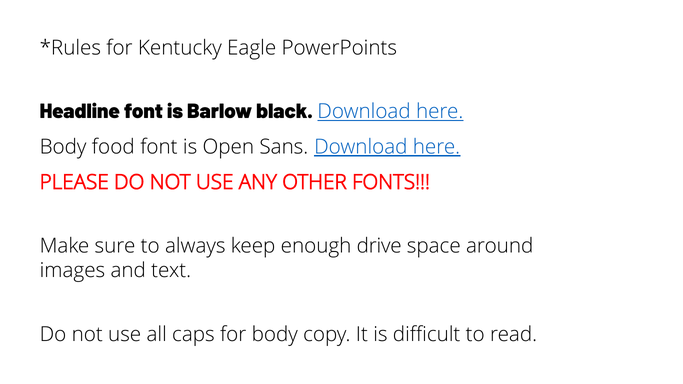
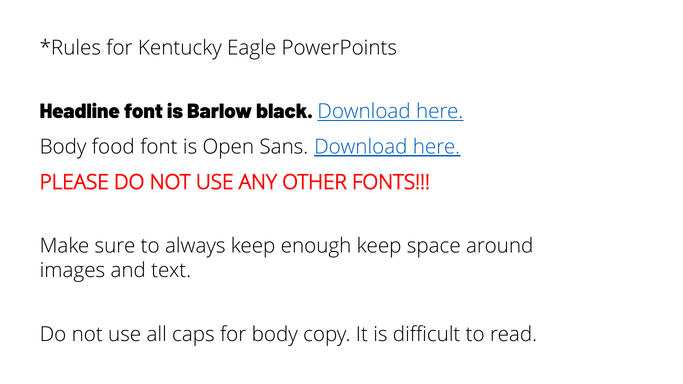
enough drive: drive -> keep
